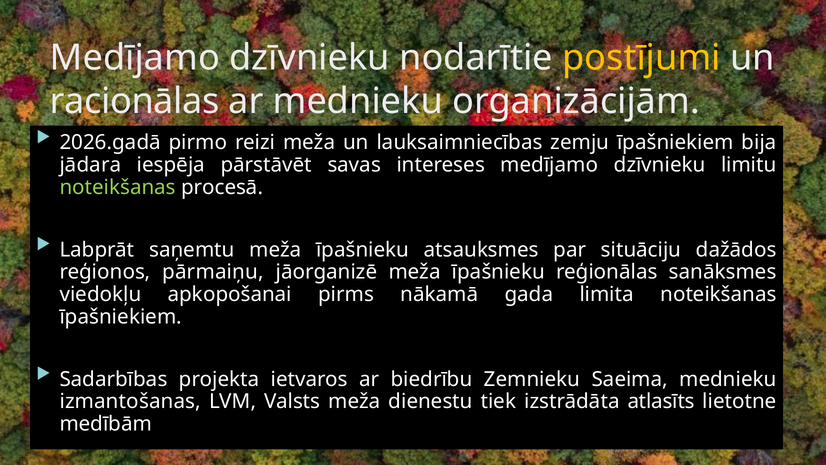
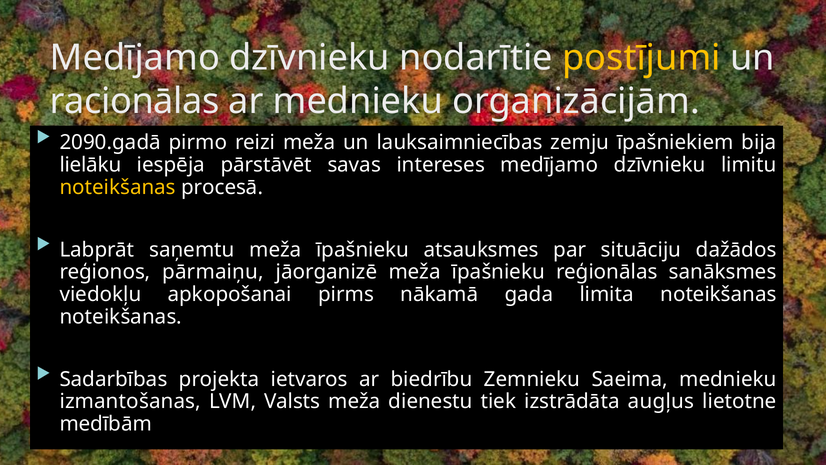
2026.gadā: 2026.gadā -> 2090.gadā
jādara: jādara -> lielāku
noteikšanas at (118, 187) colour: light green -> yellow
īpašniekiem at (121, 316): īpašniekiem -> noteikšanas
atlasīts: atlasīts -> augļus
